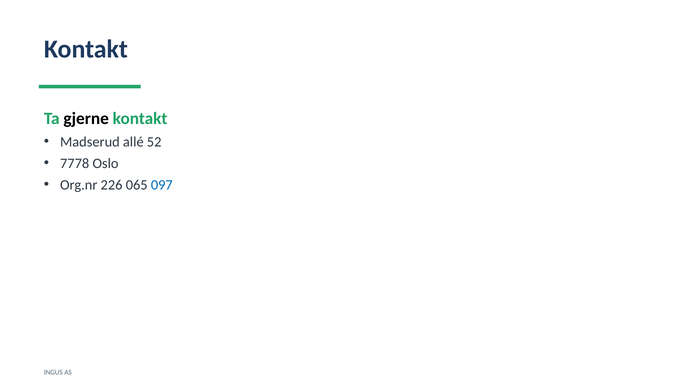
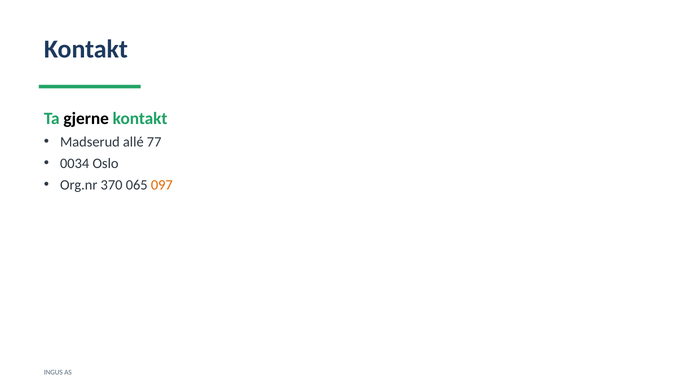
52: 52 -> 77
7778: 7778 -> 0034
226: 226 -> 370
097 colour: blue -> orange
